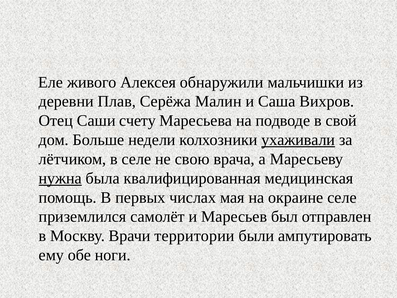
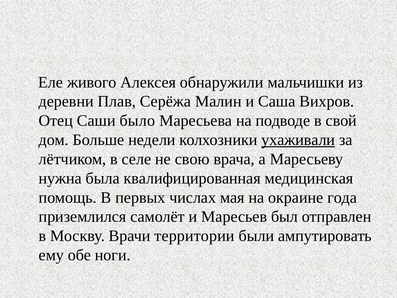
счету: счету -> было
нужна underline: present -> none
окраине селе: селе -> года
